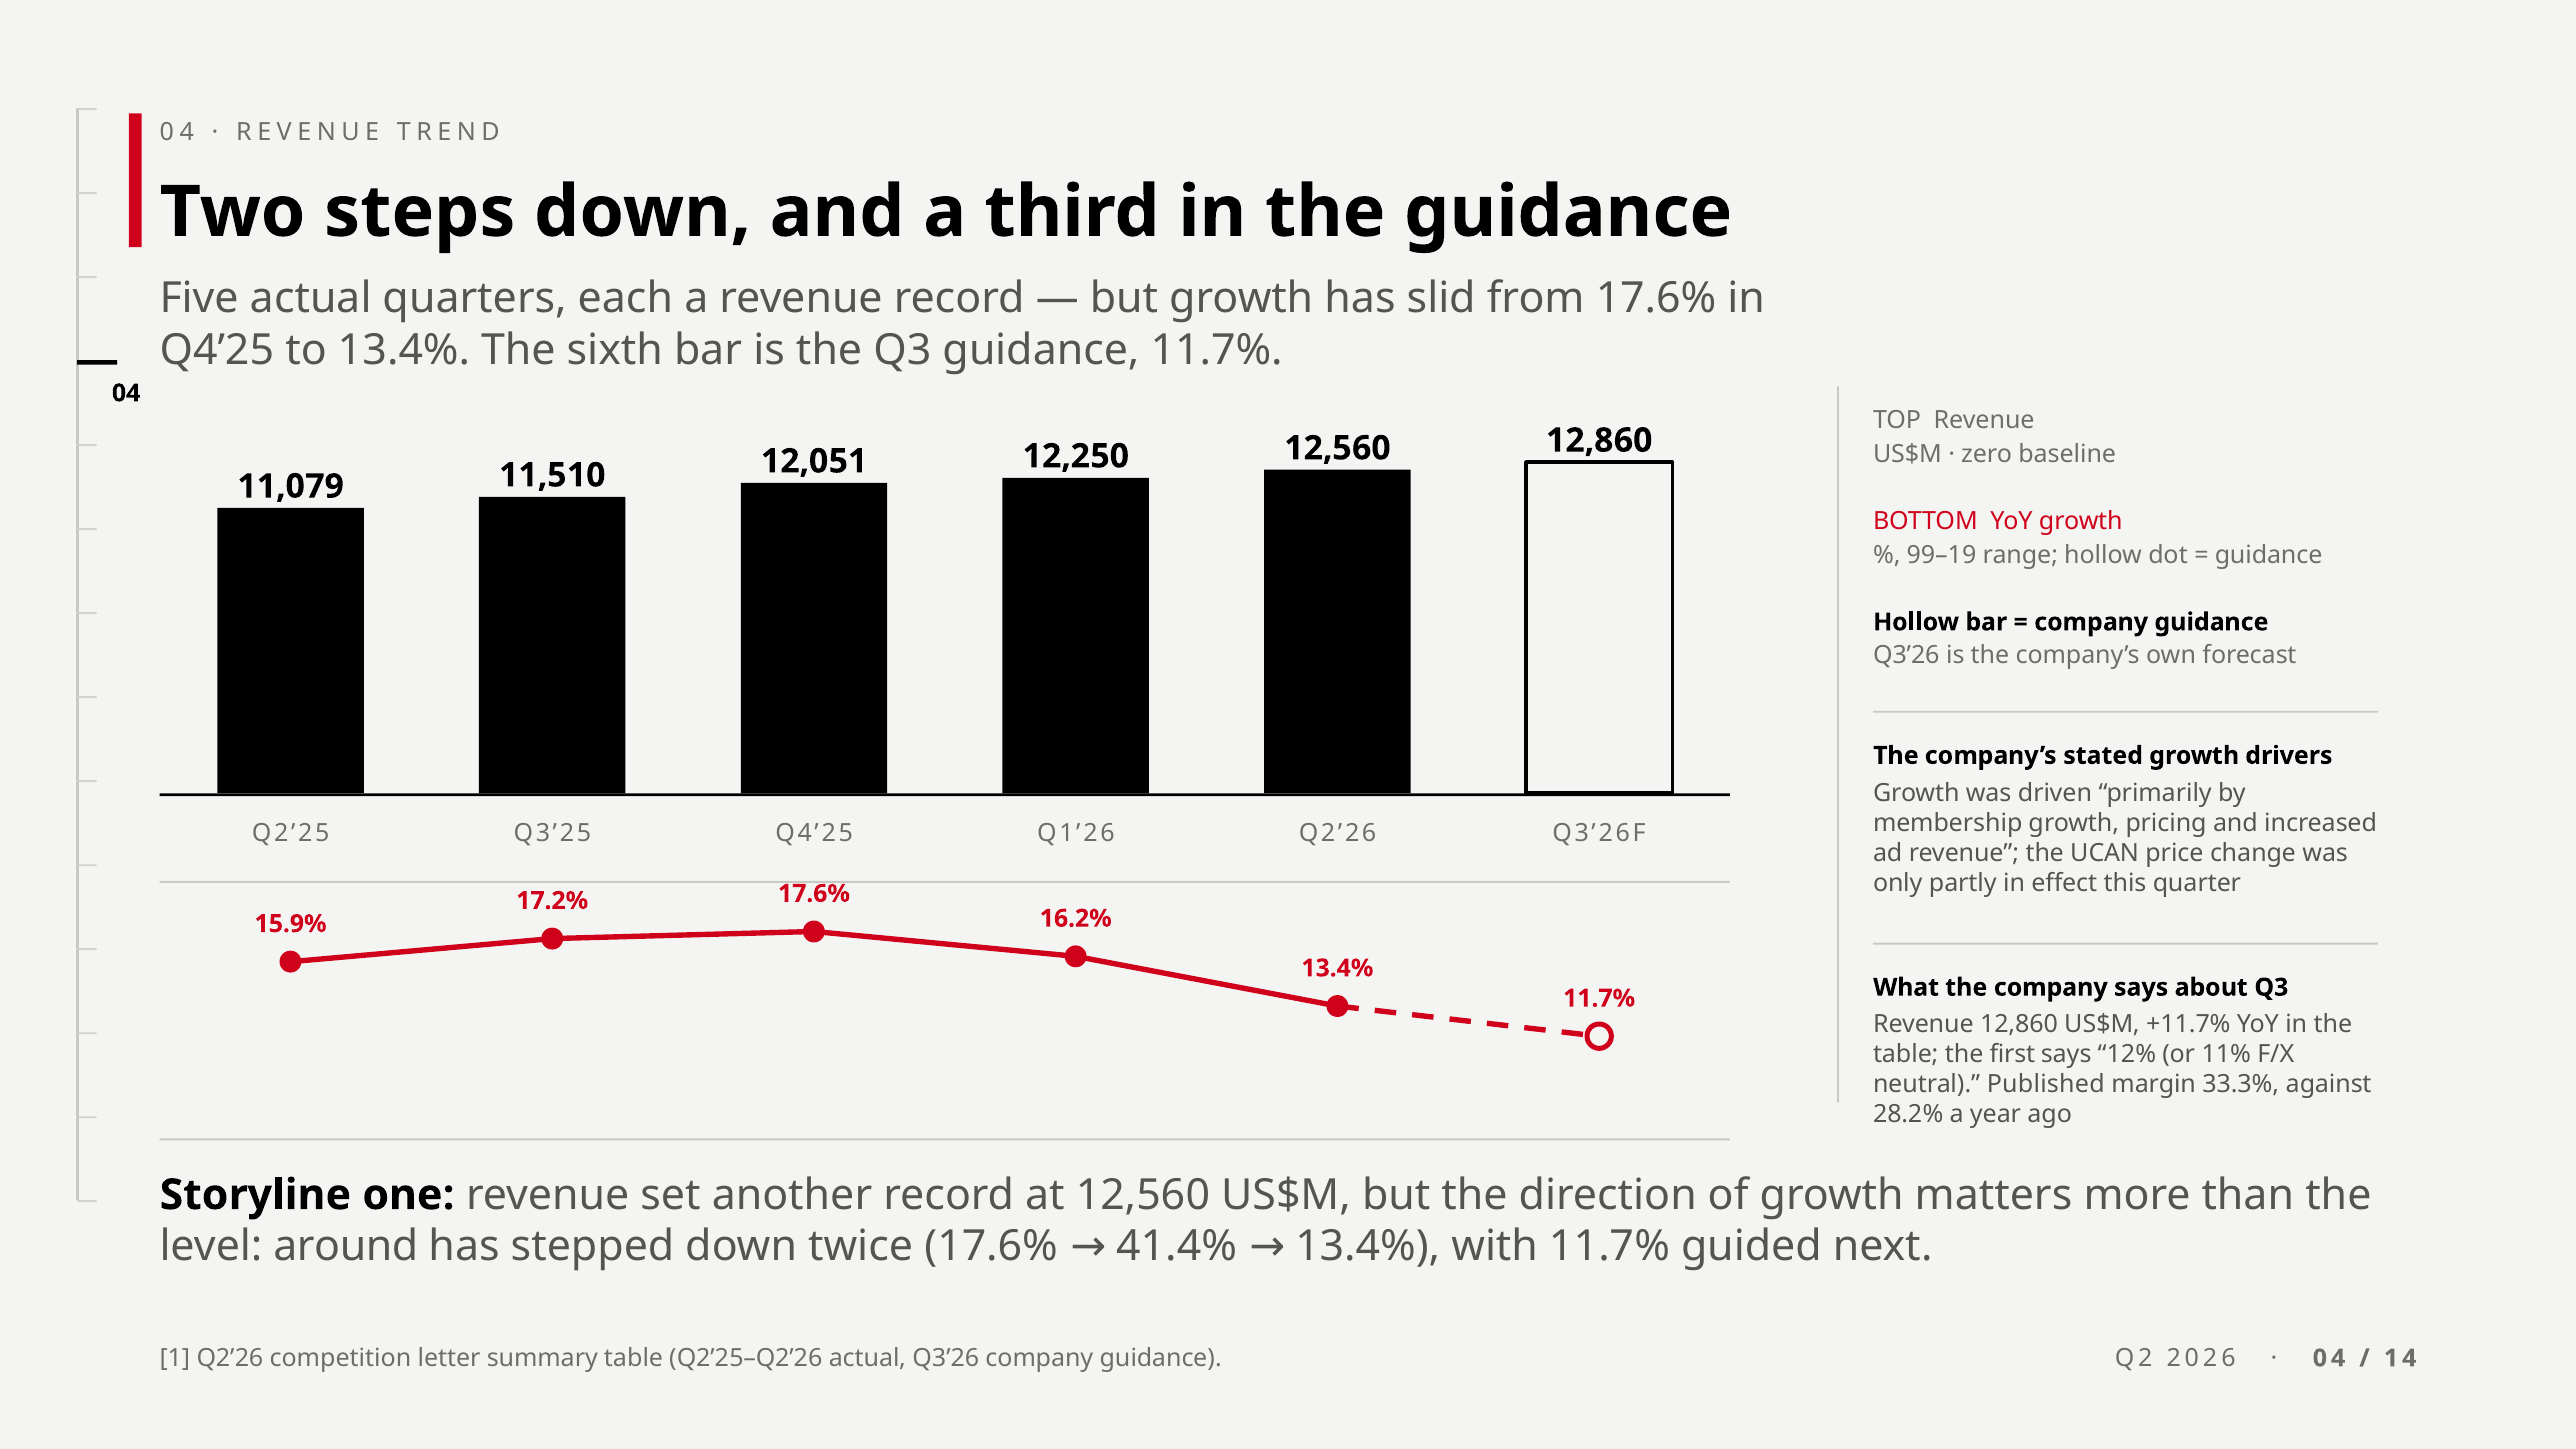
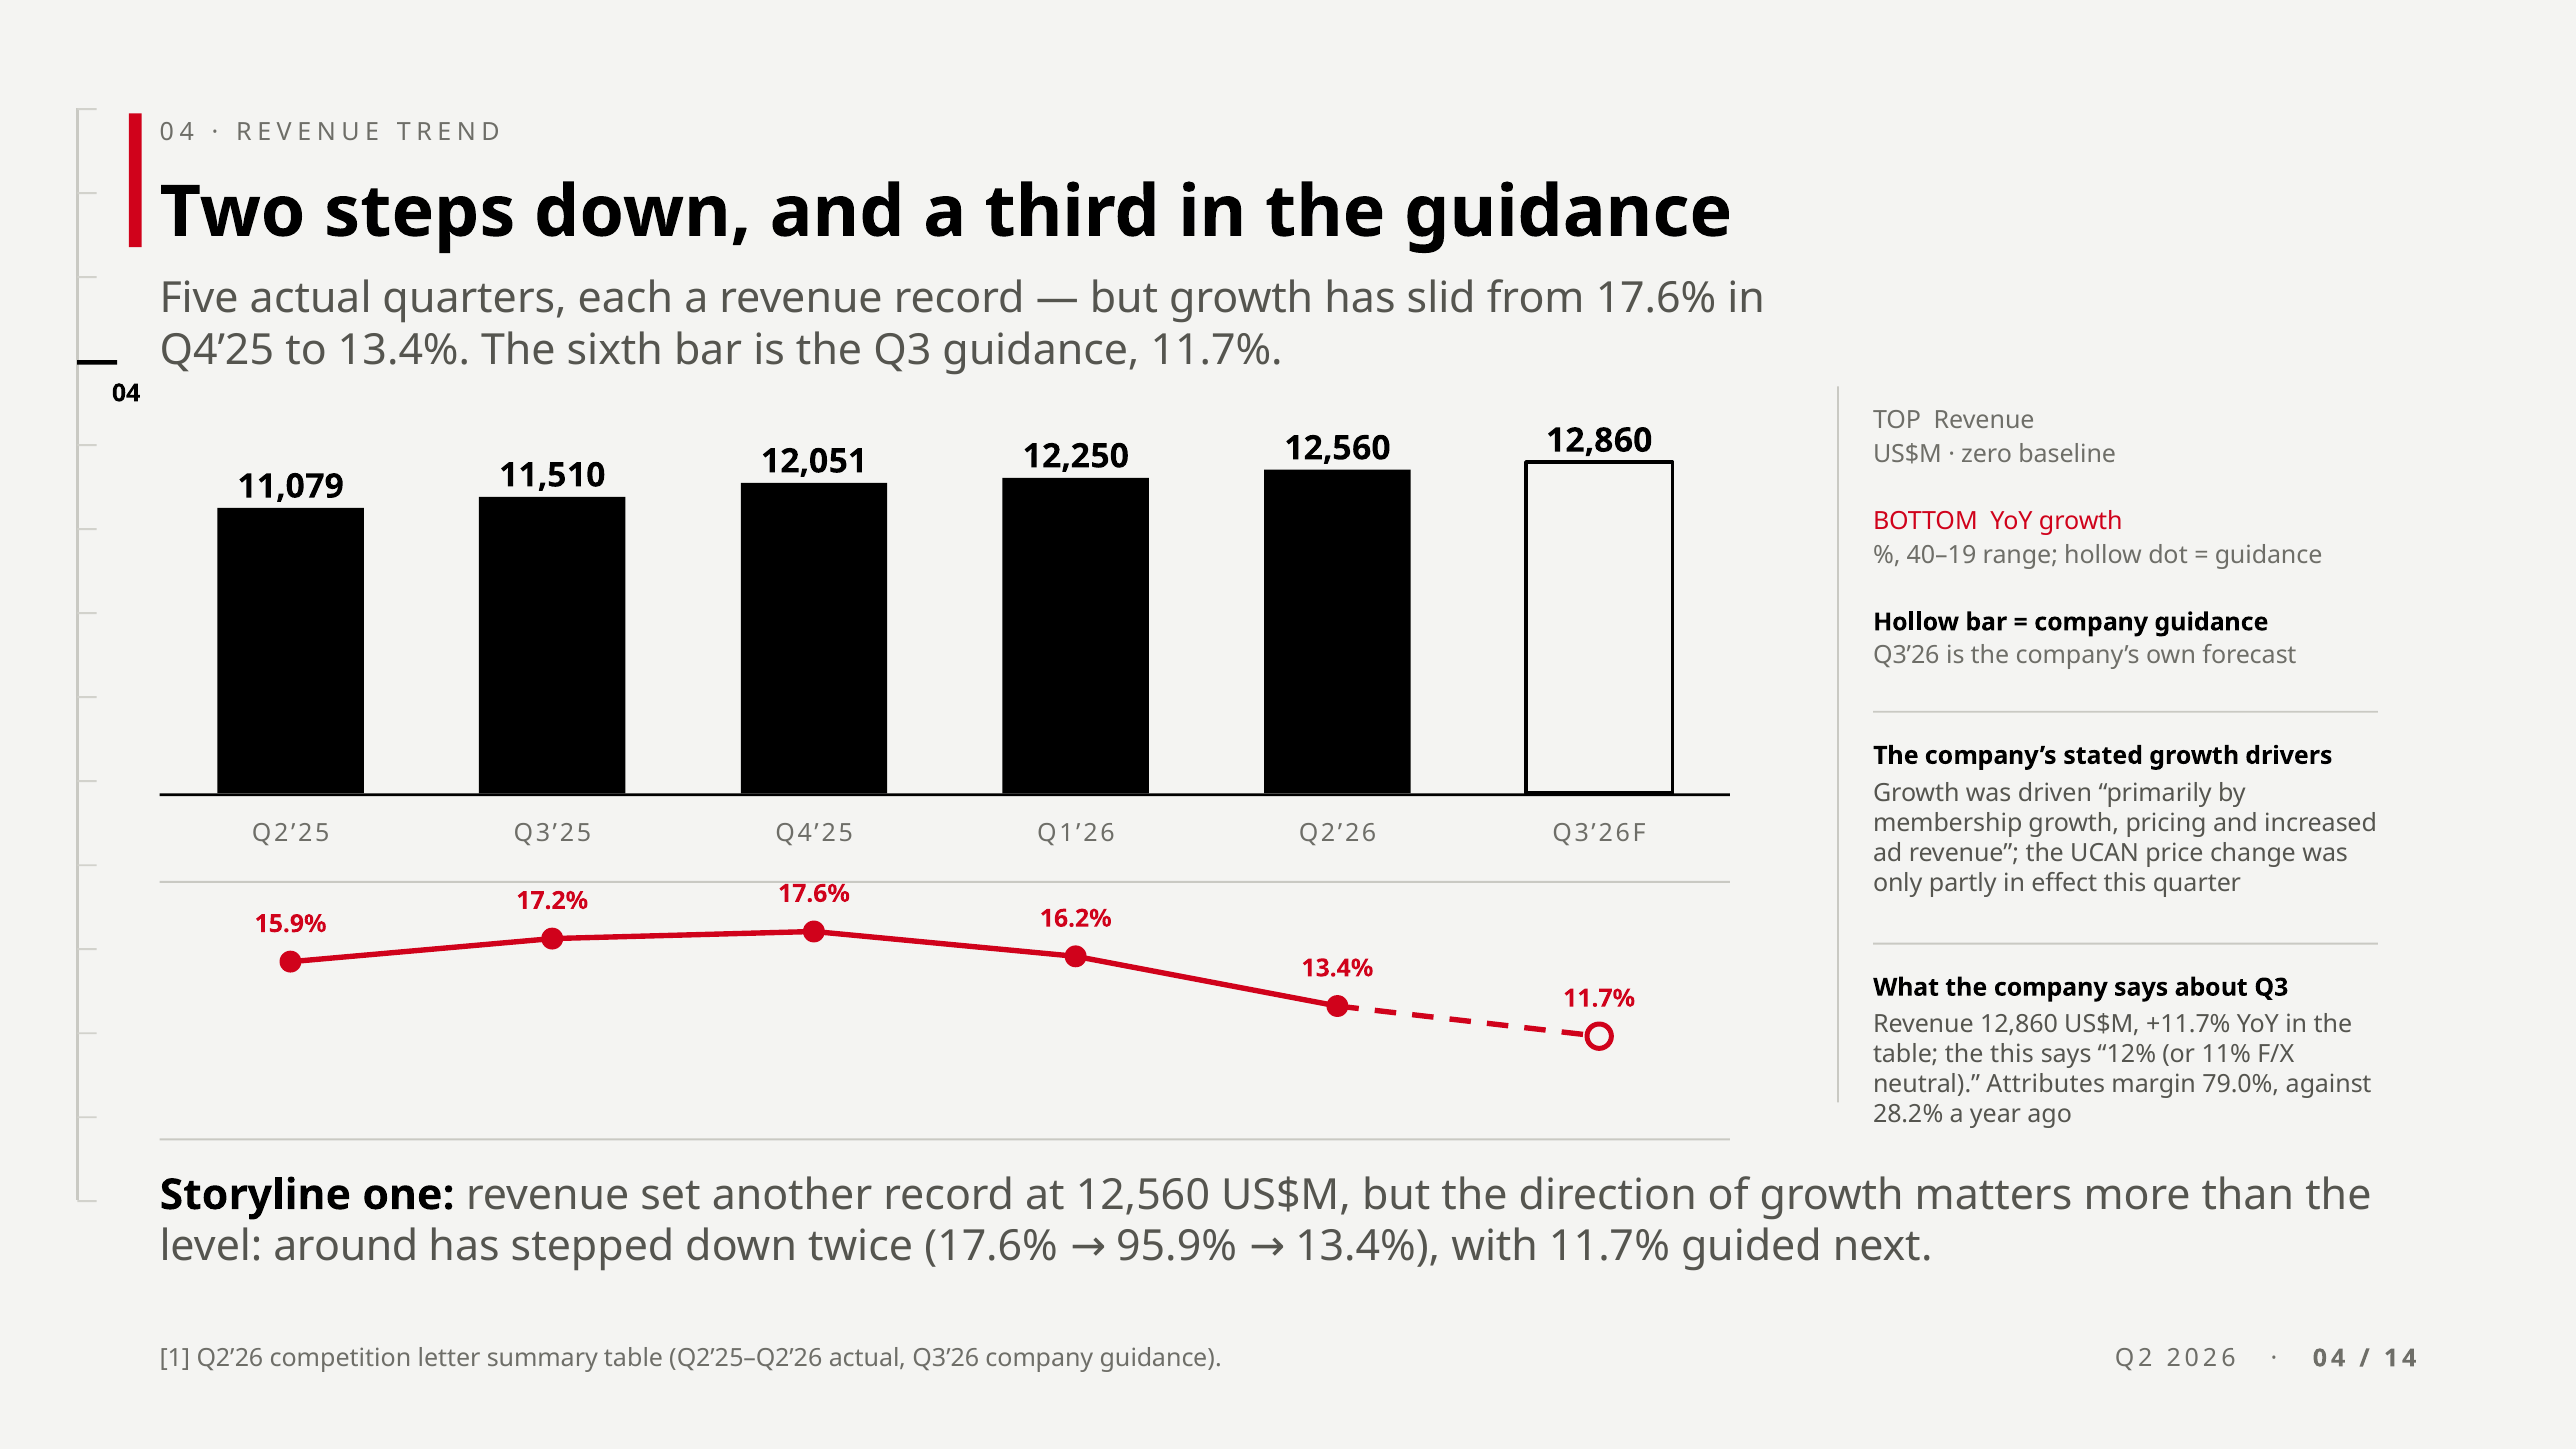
99–19: 99–19 -> 40–19
the first: first -> this
Published: Published -> Attributes
33.3%: 33.3% -> 79.0%
41.4%: 41.4% -> 95.9%
